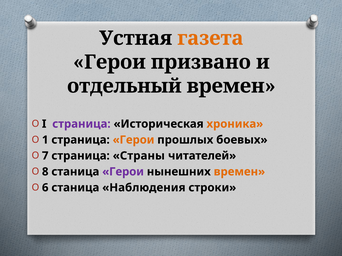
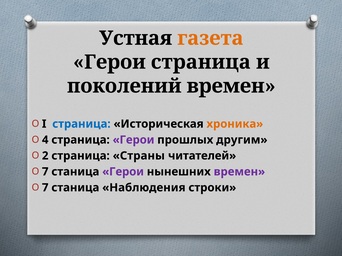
Герои призвано: призвано -> страница
отдельный: отдельный -> поколений
страница at (81, 124) colour: purple -> blue
1: 1 -> 4
Герои at (134, 140) colour: orange -> purple
боевых: боевых -> другим
7: 7 -> 2
8 at (45, 172): 8 -> 7
времен at (239, 172) colour: orange -> purple
6 at (45, 188): 6 -> 7
